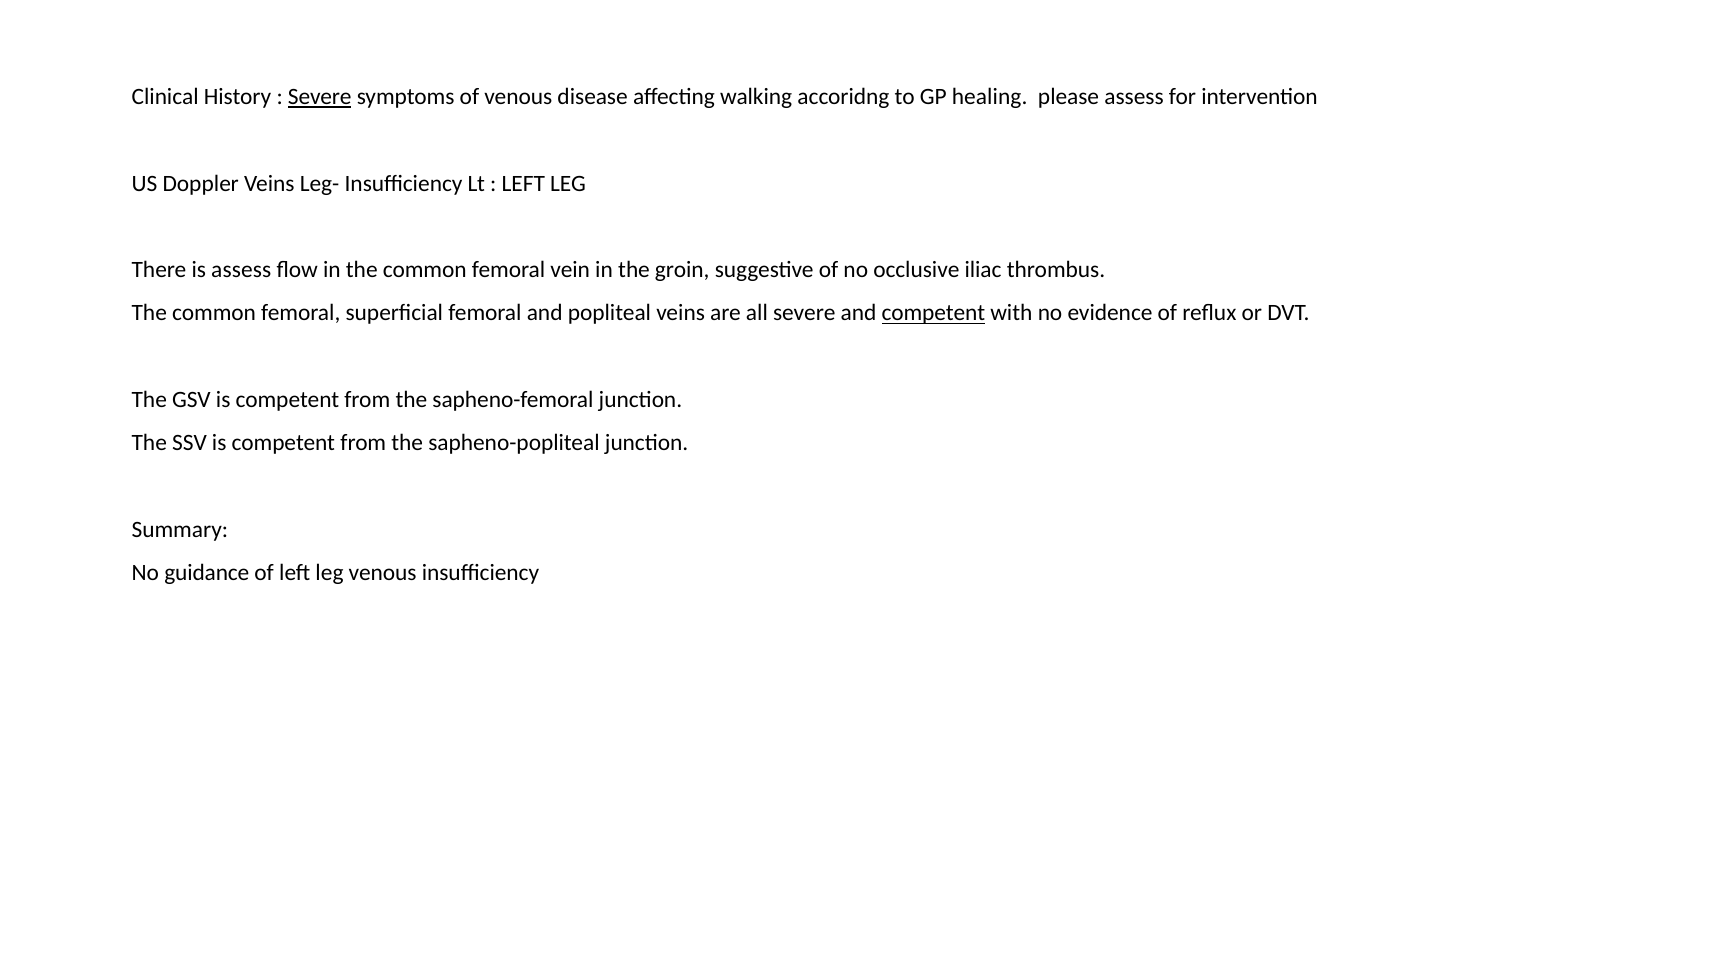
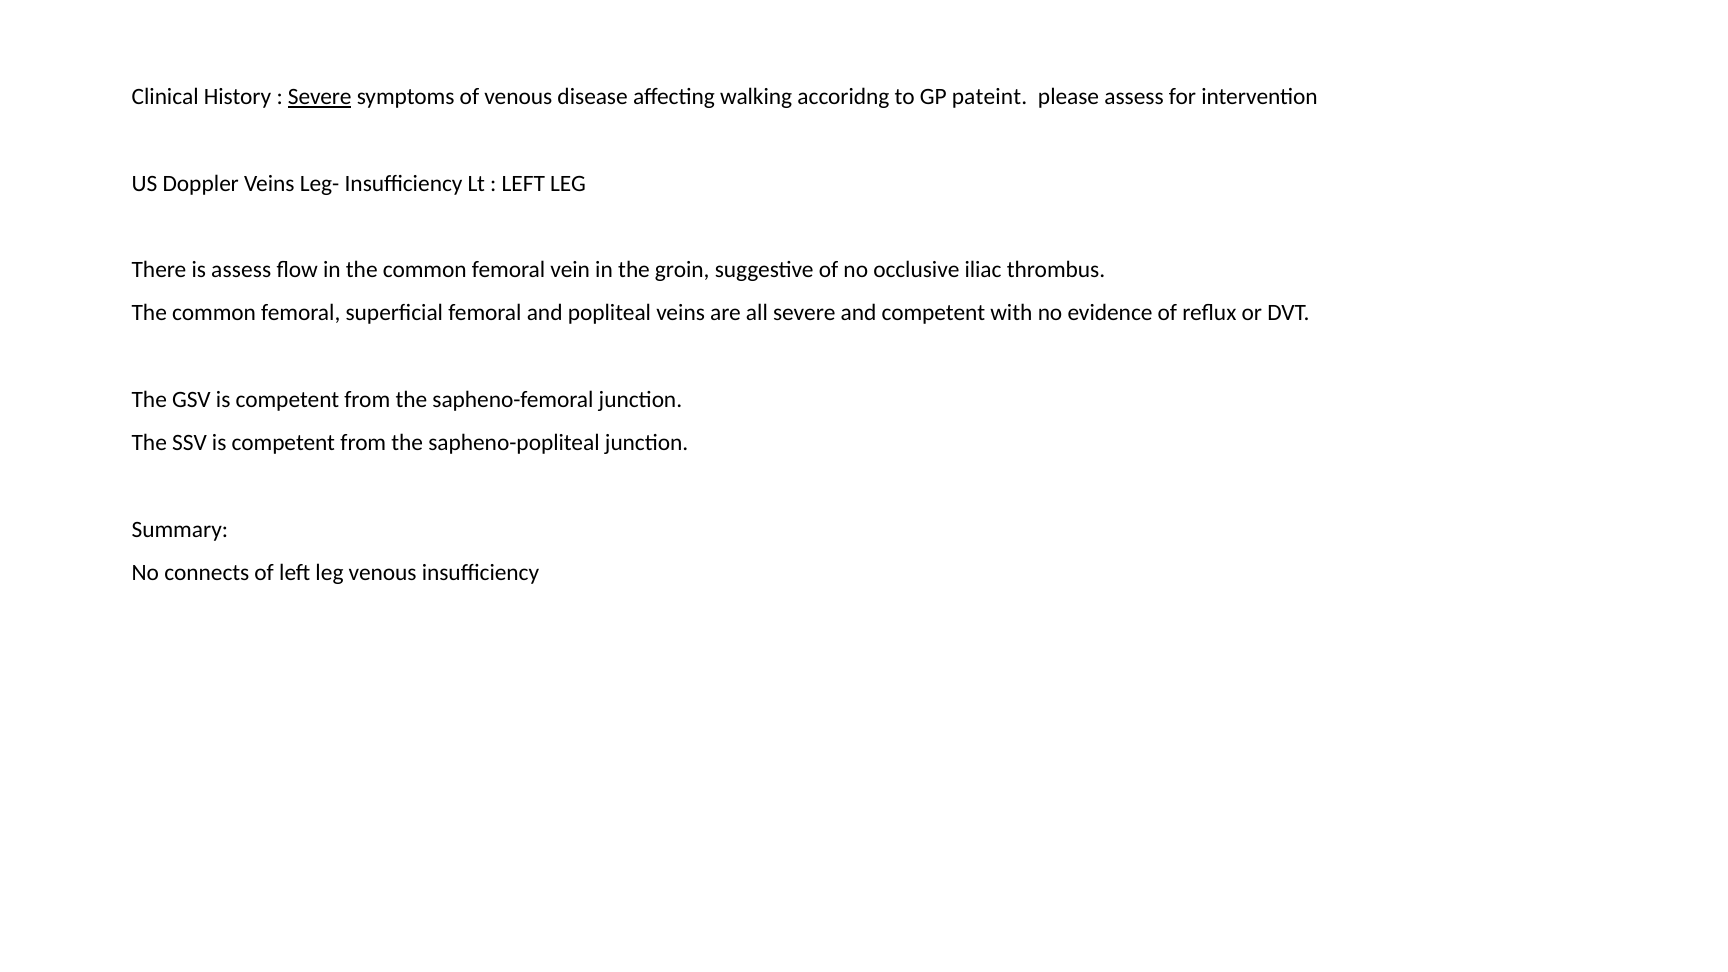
healing: healing -> pateint
competent at (933, 313) underline: present -> none
guidance: guidance -> connects
